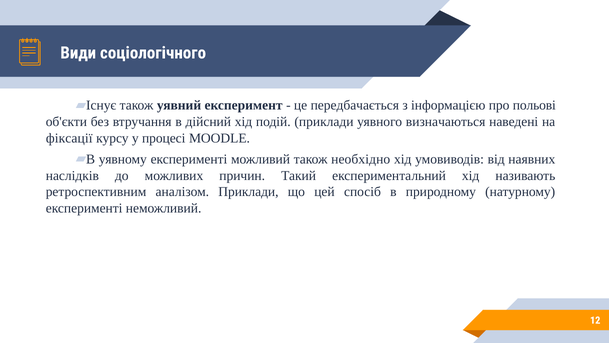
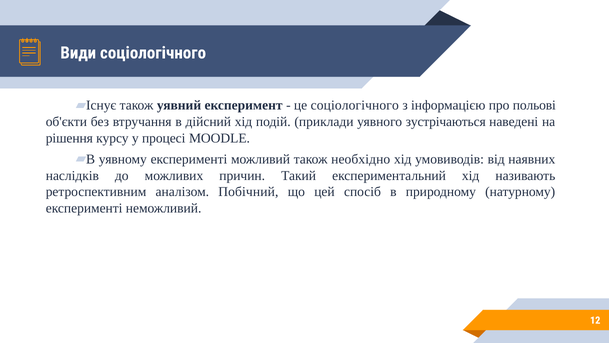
це передбачається: передбачається -> соціологічного
визначаються: визначаються -> зустрічаються
фіксації: фіксації -> рішення
аналізом Приклади: Приклади -> Побічний
